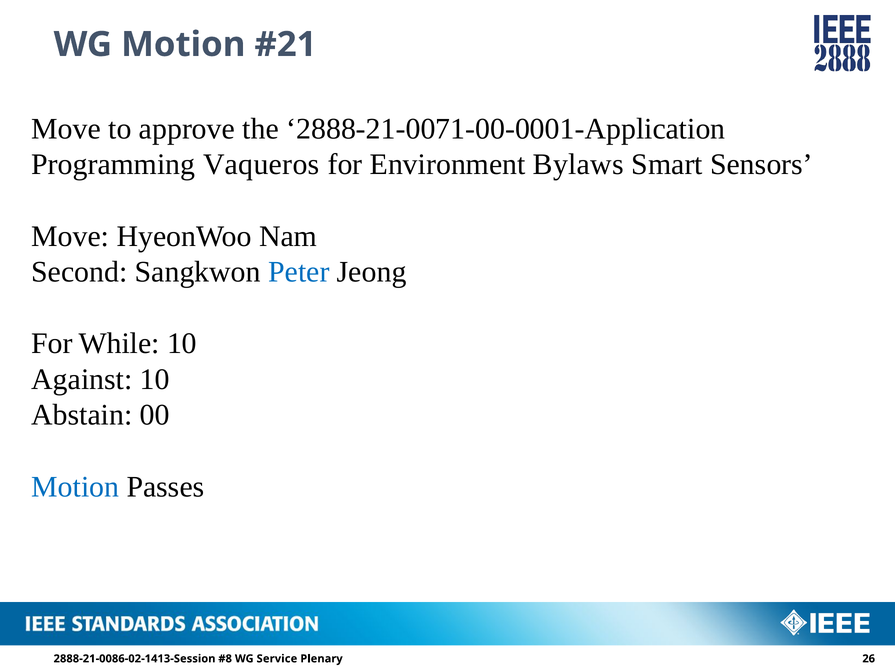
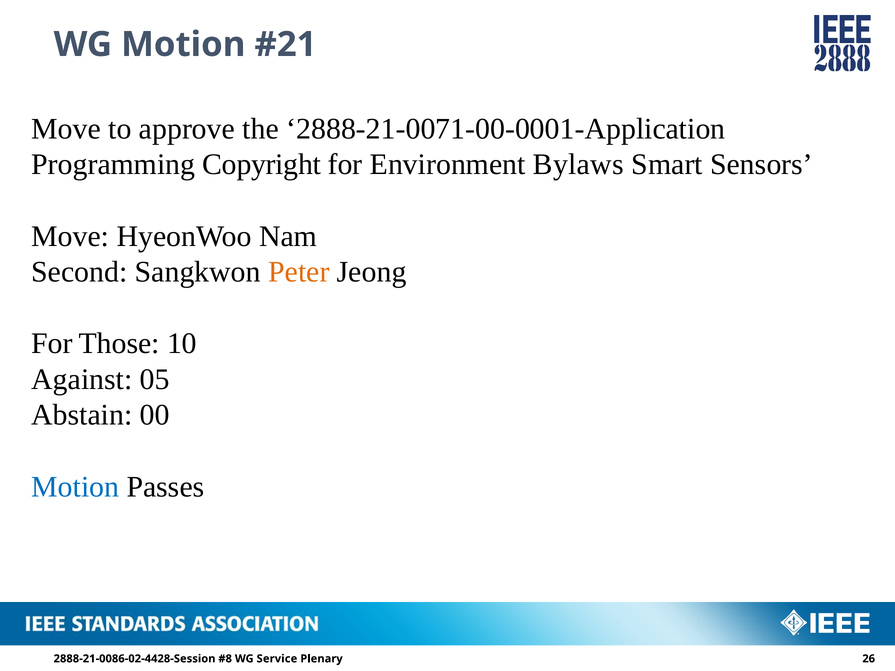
Vaqueros: Vaqueros -> Copyright
Peter colour: blue -> orange
While: While -> Those
Against 10: 10 -> 05
2888-21-0086-02-1413-Session: 2888-21-0086-02-1413-Session -> 2888-21-0086-02-4428-Session
